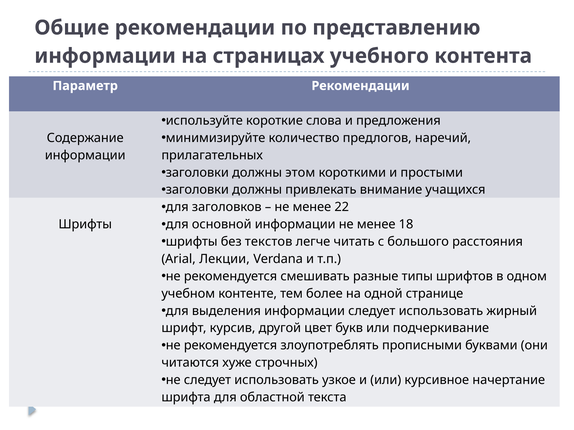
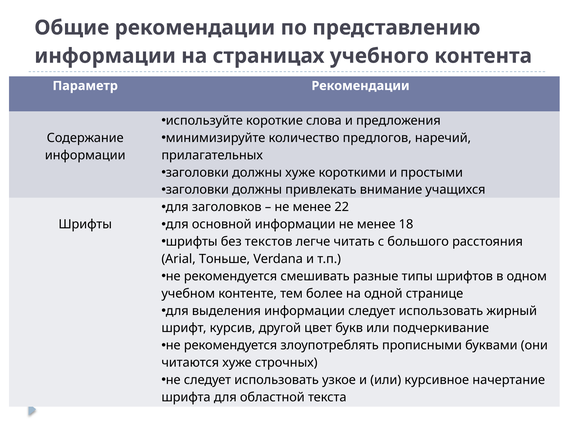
должны этом: этом -> хуже
Лекции: Лекции -> Тоньше
